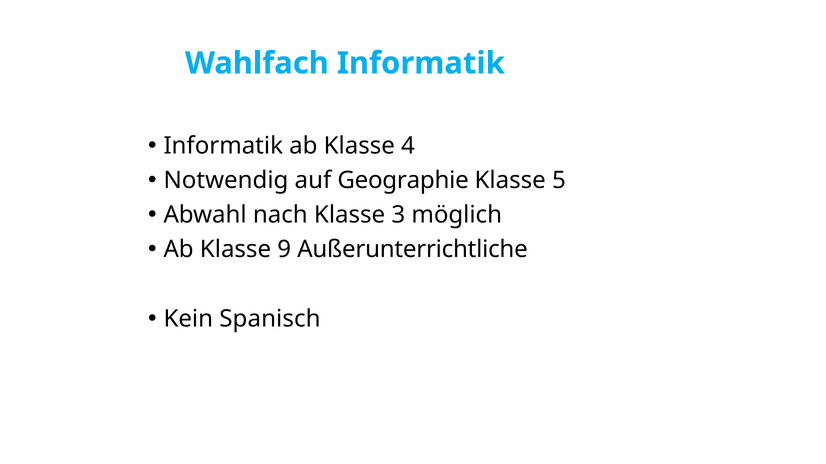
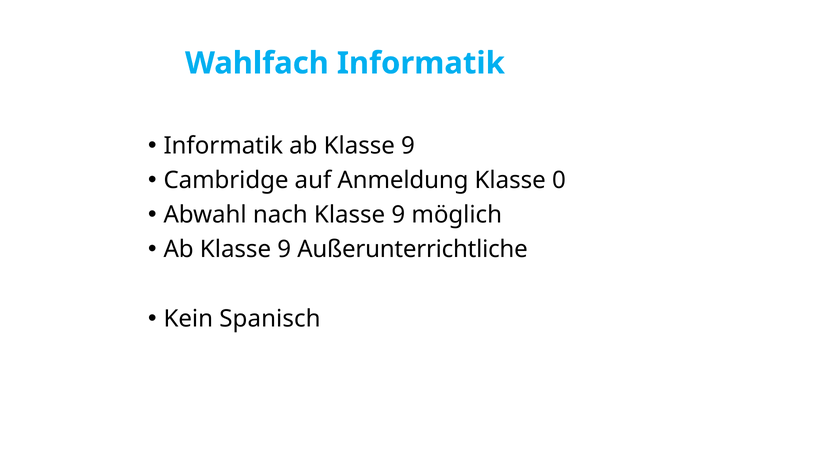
Informatik ab Klasse 4: 4 -> 9
Notwendig: Notwendig -> Cambridge
Geographie: Geographie -> Anmeldung
5: 5 -> 0
nach Klasse 3: 3 -> 9
